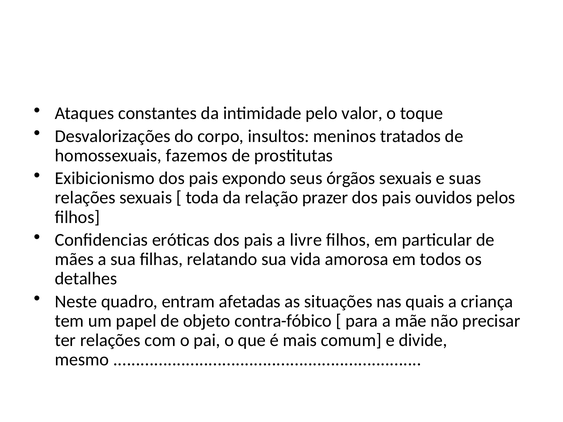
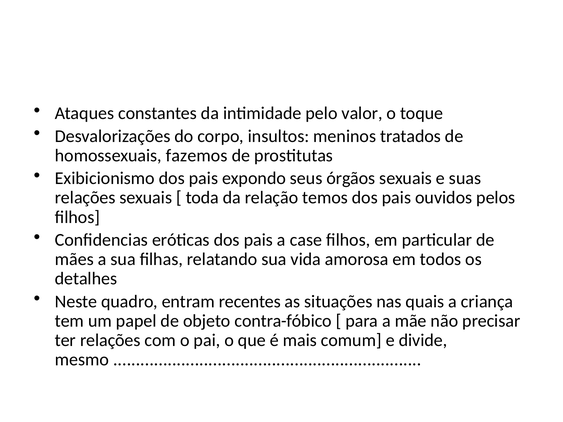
prazer: prazer -> temos
livre: livre -> case
afetadas: afetadas -> recentes
